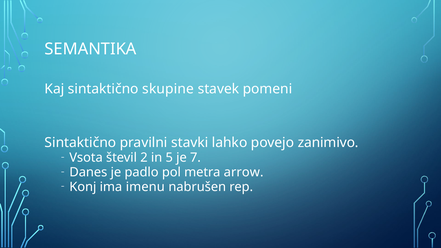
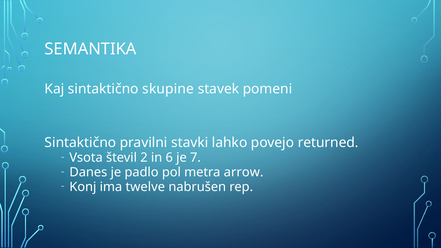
zanimivo: zanimivo -> returned
5: 5 -> 6
imenu: imenu -> twelve
